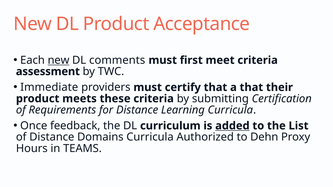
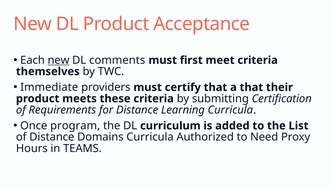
assessment: assessment -> themselves
feedback: feedback -> program
added underline: present -> none
Dehn: Dehn -> Need
